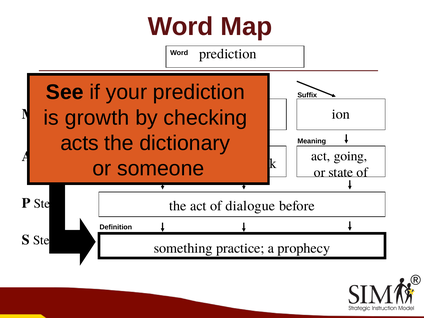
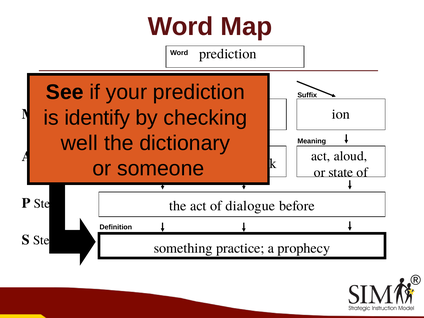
growth: growth -> identify
acts: acts -> well
going: going -> aloud
